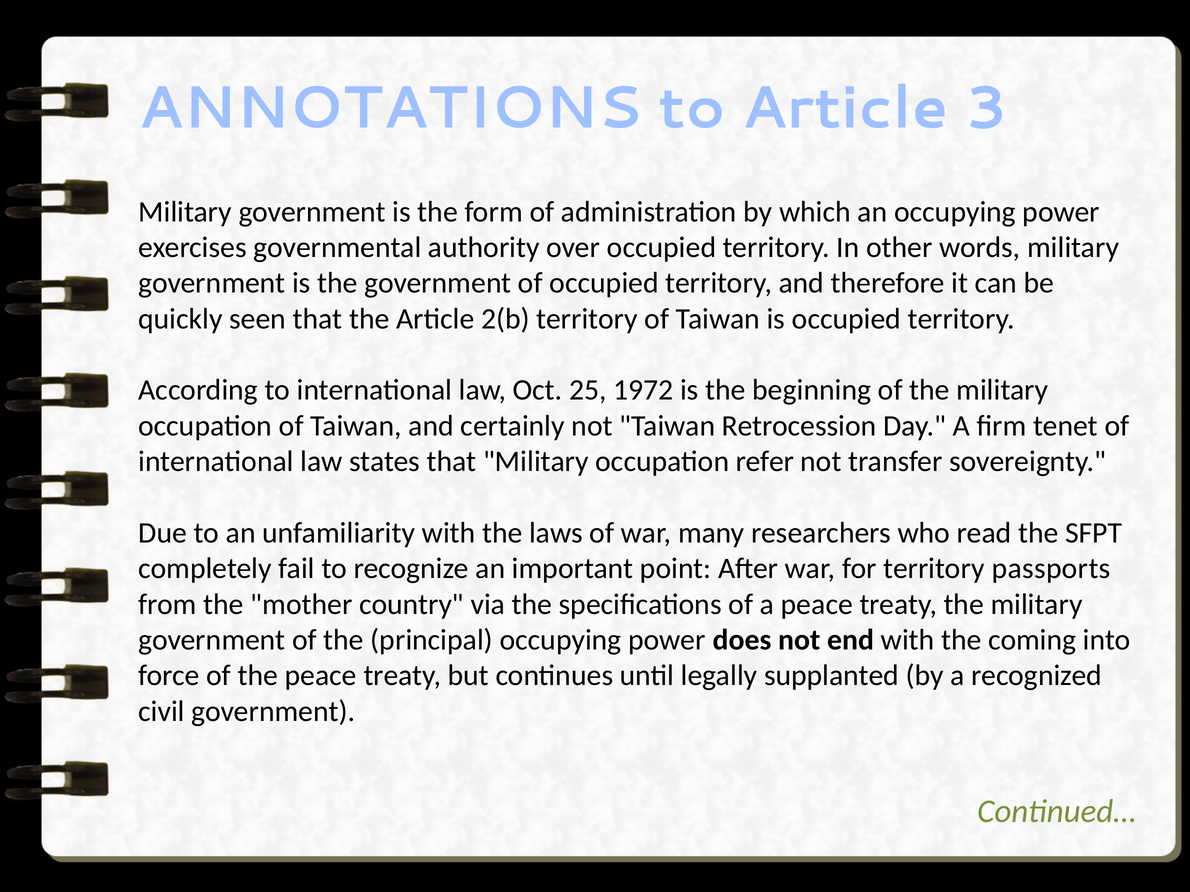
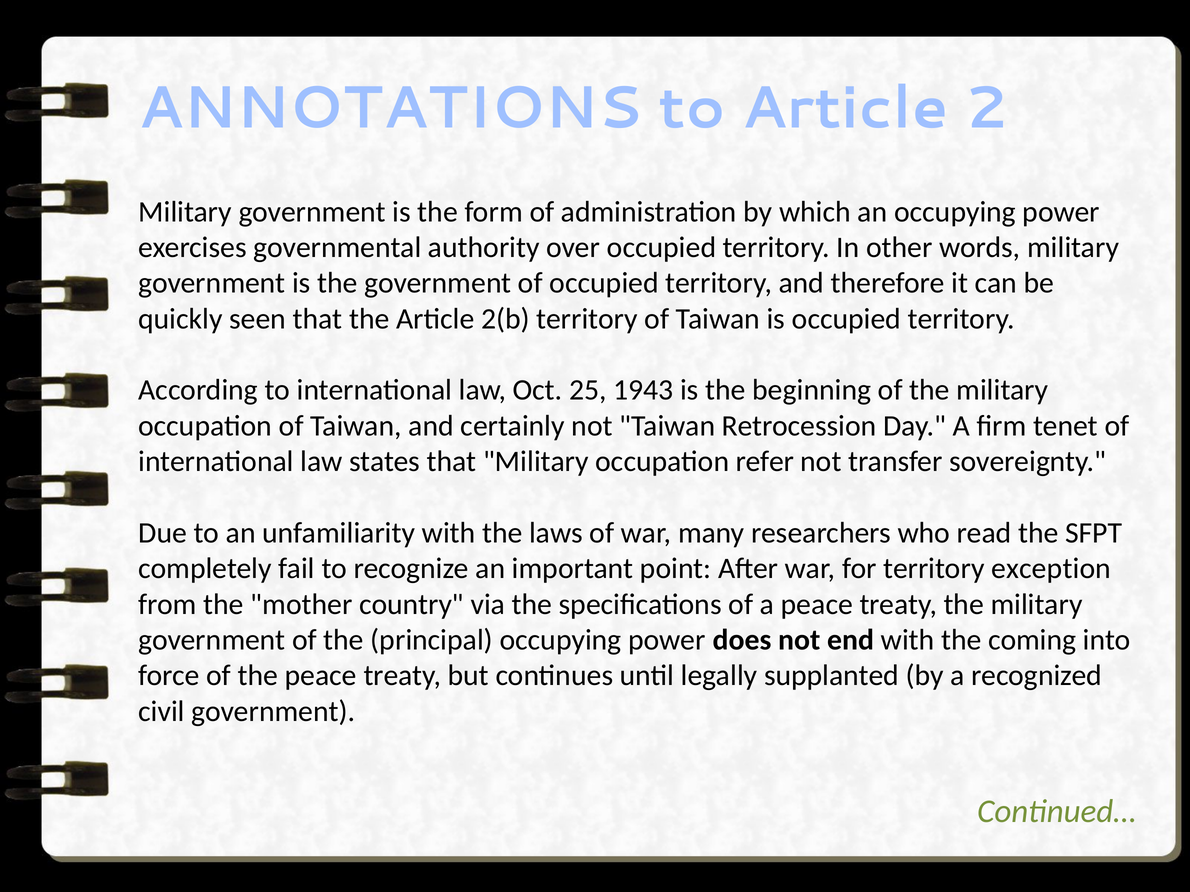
3: 3 -> 2
1972: 1972 -> 1943
passports: passports -> exception
